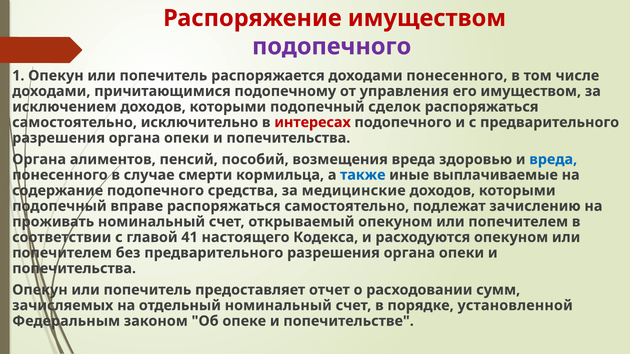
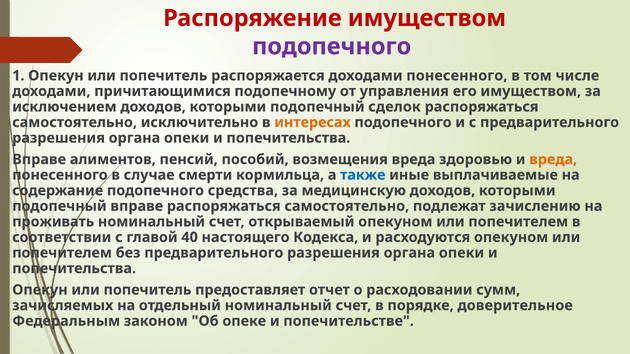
интересах colour: red -> orange
Органа at (39, 160): Органа -> Вправе
вреда at (553, 160) colour: blue -> orange
медицинские: медицинские -> медицинскую
41: 41 -> 40
установленной: установленной -> доверительное
